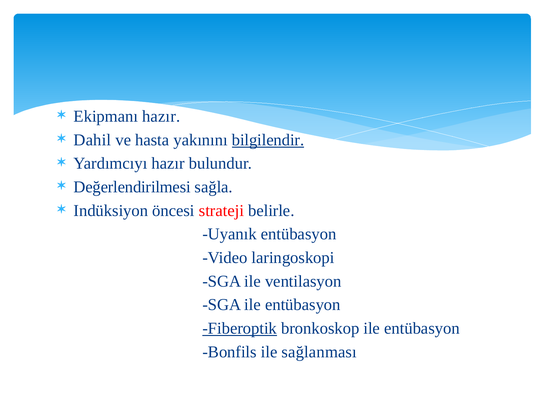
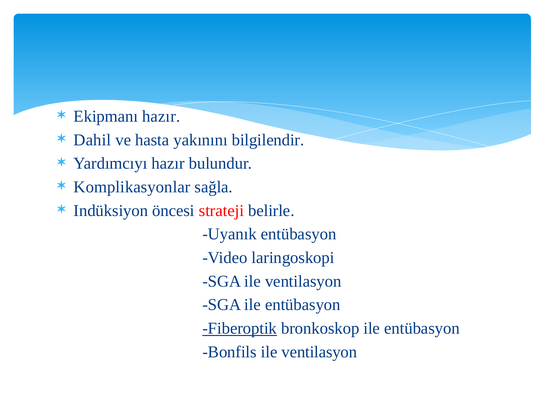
bilgilendir underline: present -> none
Değerlendirilmesi: Değerlendirilmesi -> Komplikasyonlar
Bonfils ile sağlanması: sağlanması -> ventilasyon
